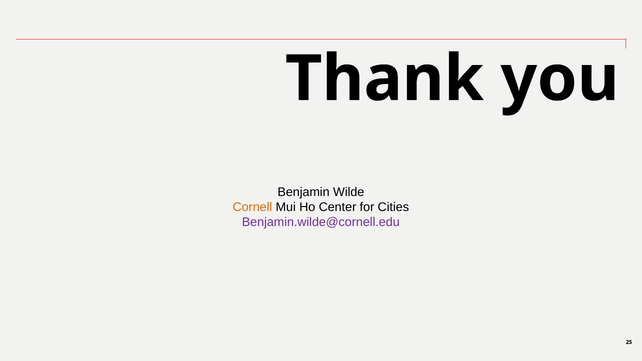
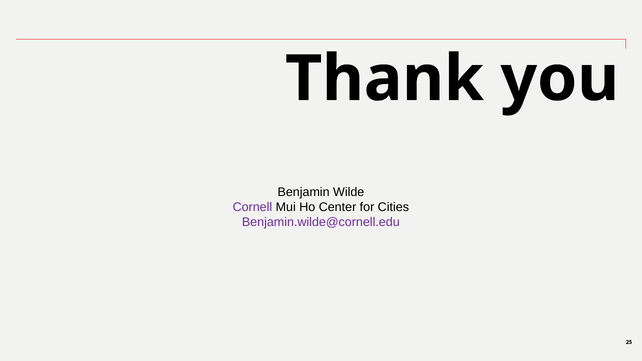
Cornell colour: orange -> purple
